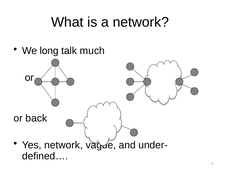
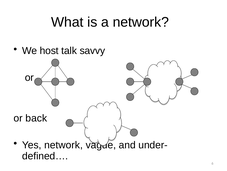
long: long -> host
much: much -> savvy
